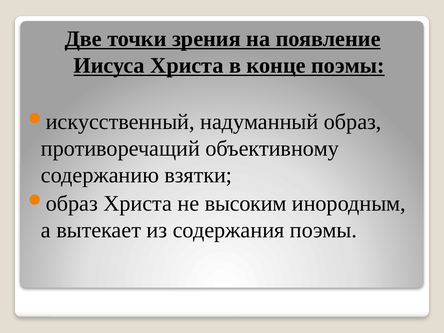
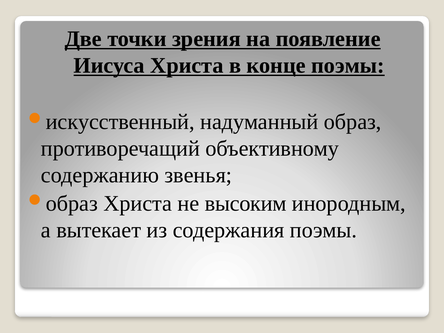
взятки: взятки -> звенья
